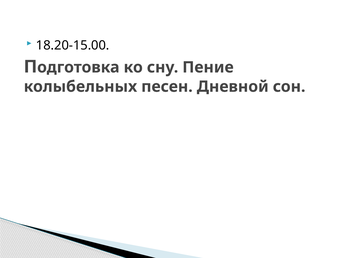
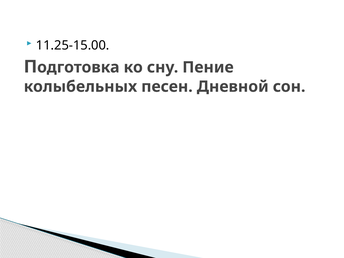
18.20-15.00: 18.20-15.00 -> 11.25-15.00
